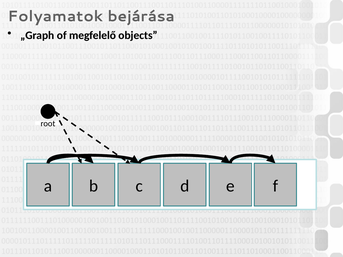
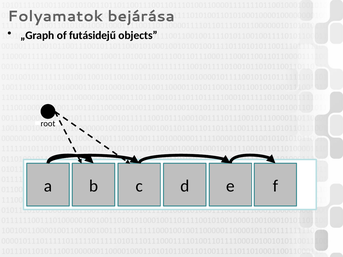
megfelelő: megfelelő -> futásidejű
